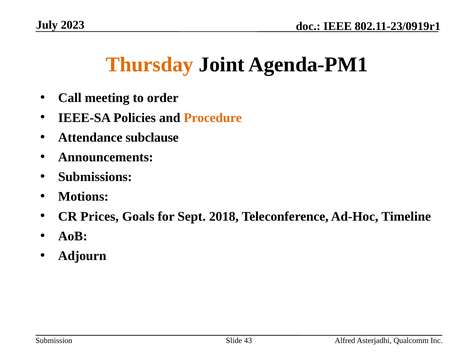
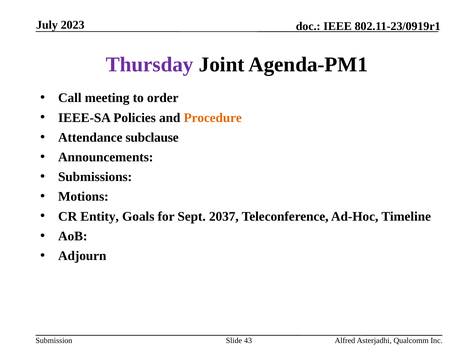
Thursday colour: orange -> purple
Prices: Prices -> Entity
2018: 2018 -> 2037
